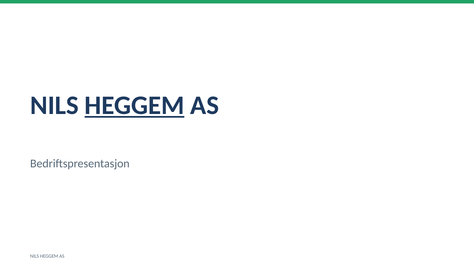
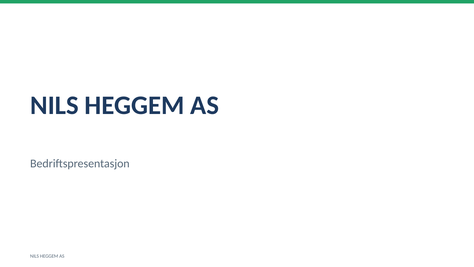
HEGGEM at (135, 105) underline: present -> none
